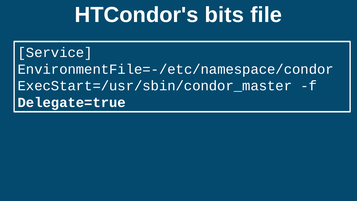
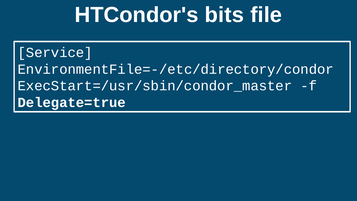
EnvironmentFile=-/etc/namespace/condor: EnvironmentFile=-/etc/namespace/condor -> EnvironmentFile=-/etc/directory/condor
